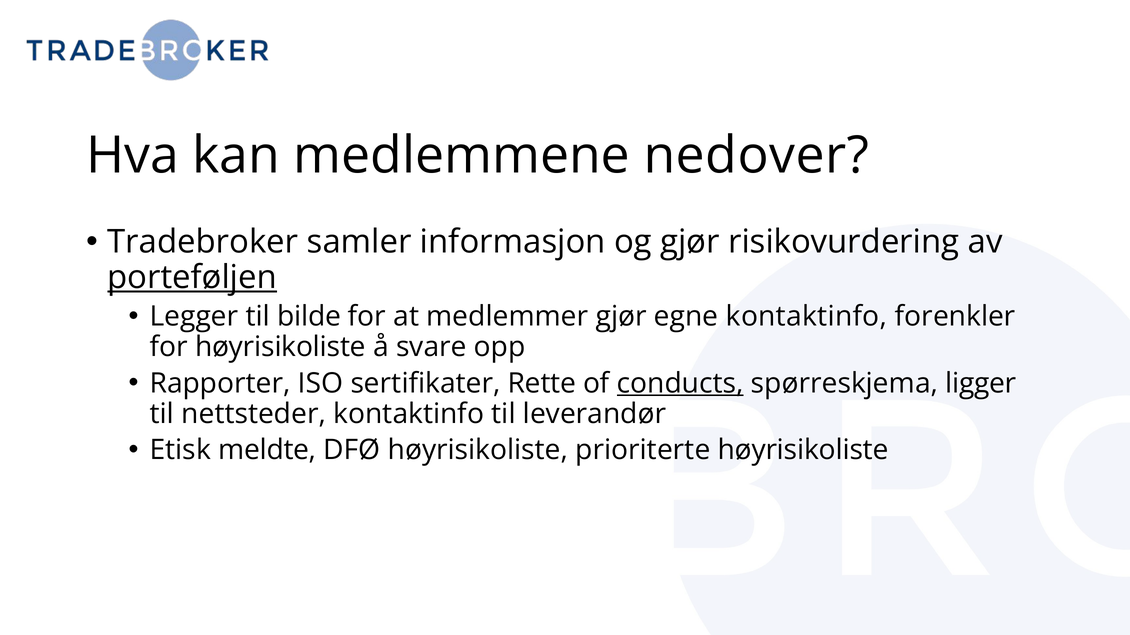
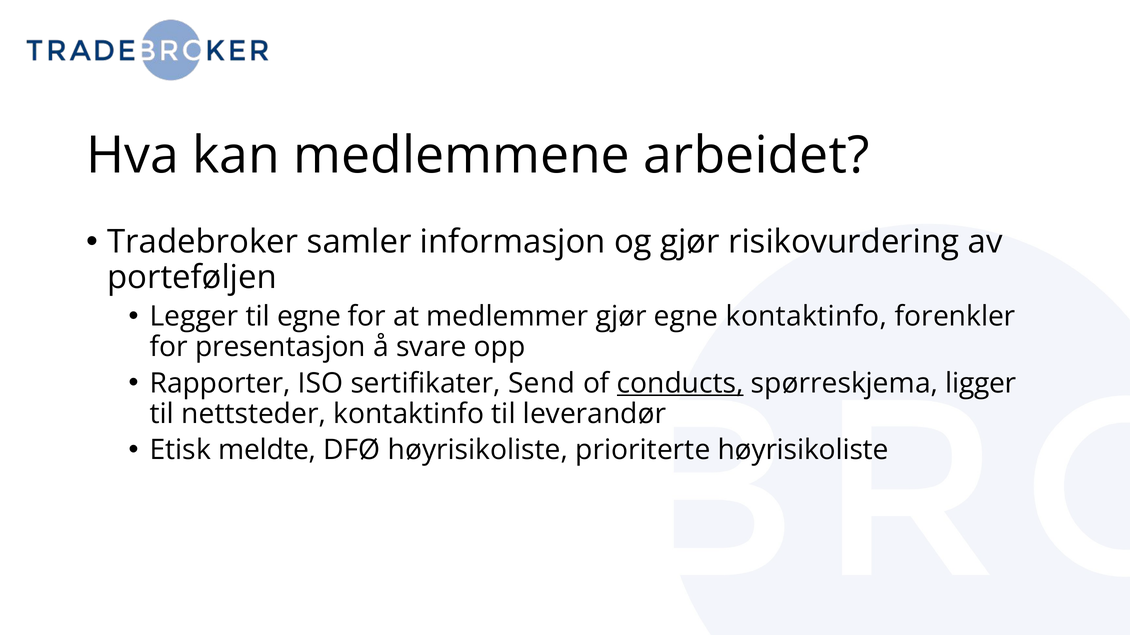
nedover: nedover -> arbeidet
porteføljen underline: present -> none
til bilde: bilde -> egne
for høyrisikoliste: høyrisikoliste -> presentasjon
Rette: Rette -> Send
